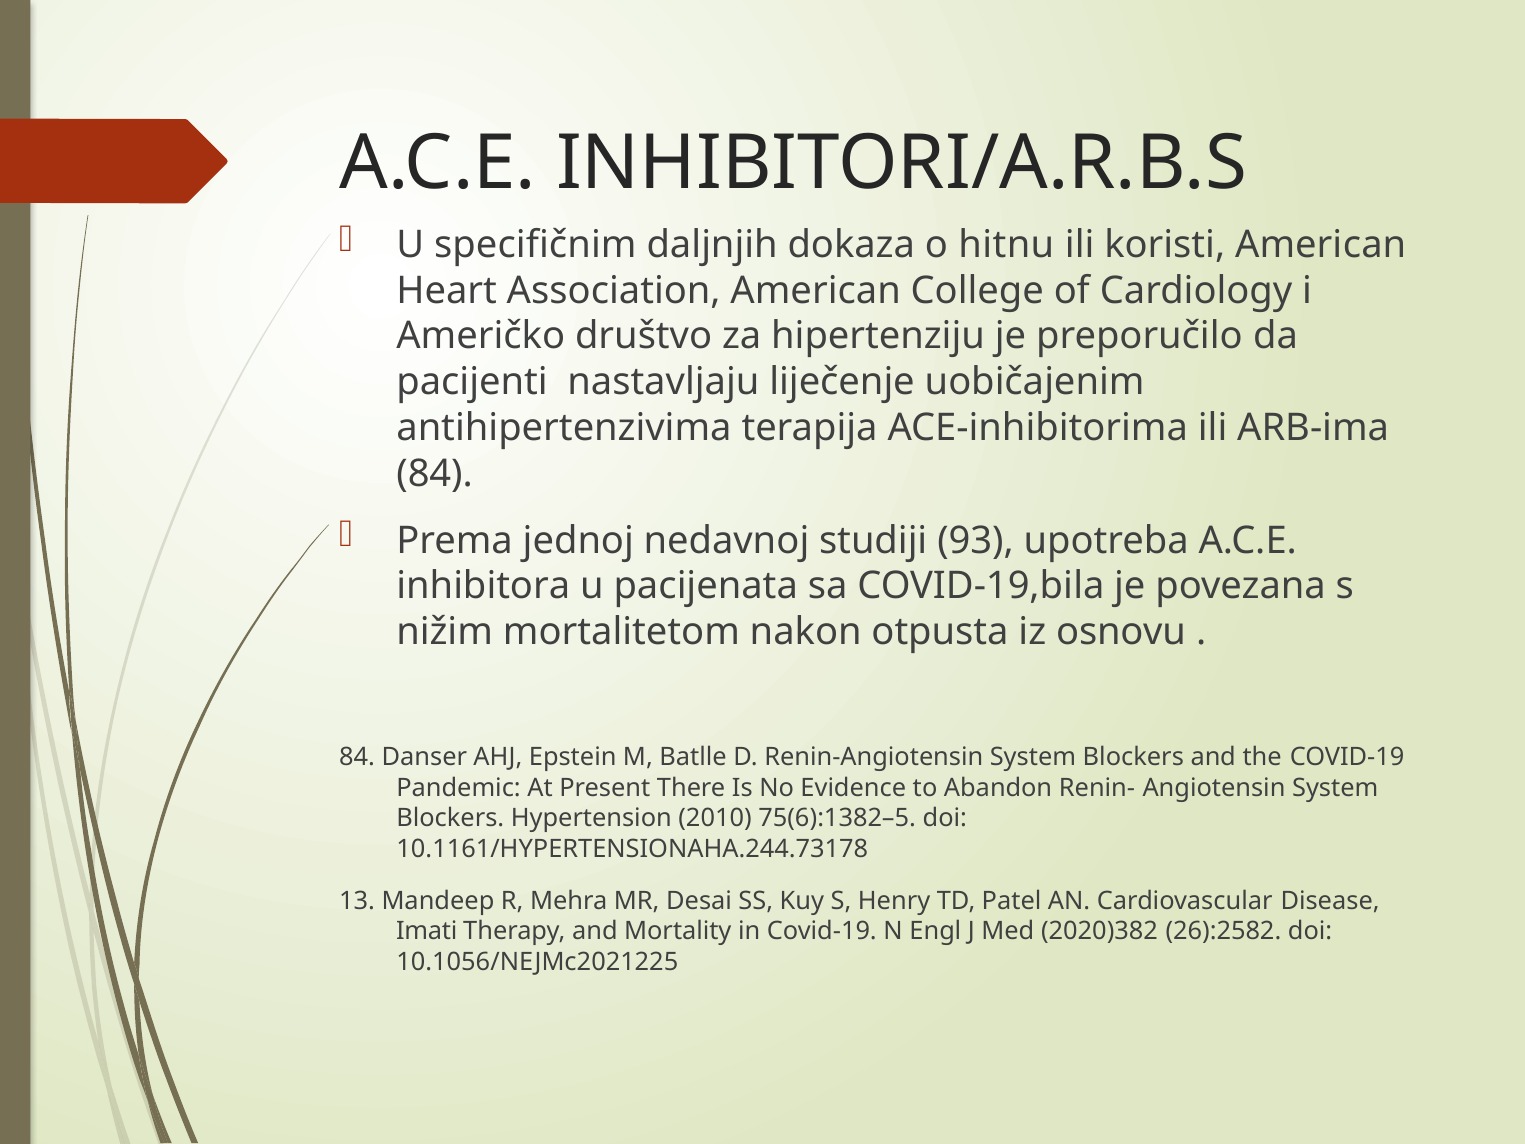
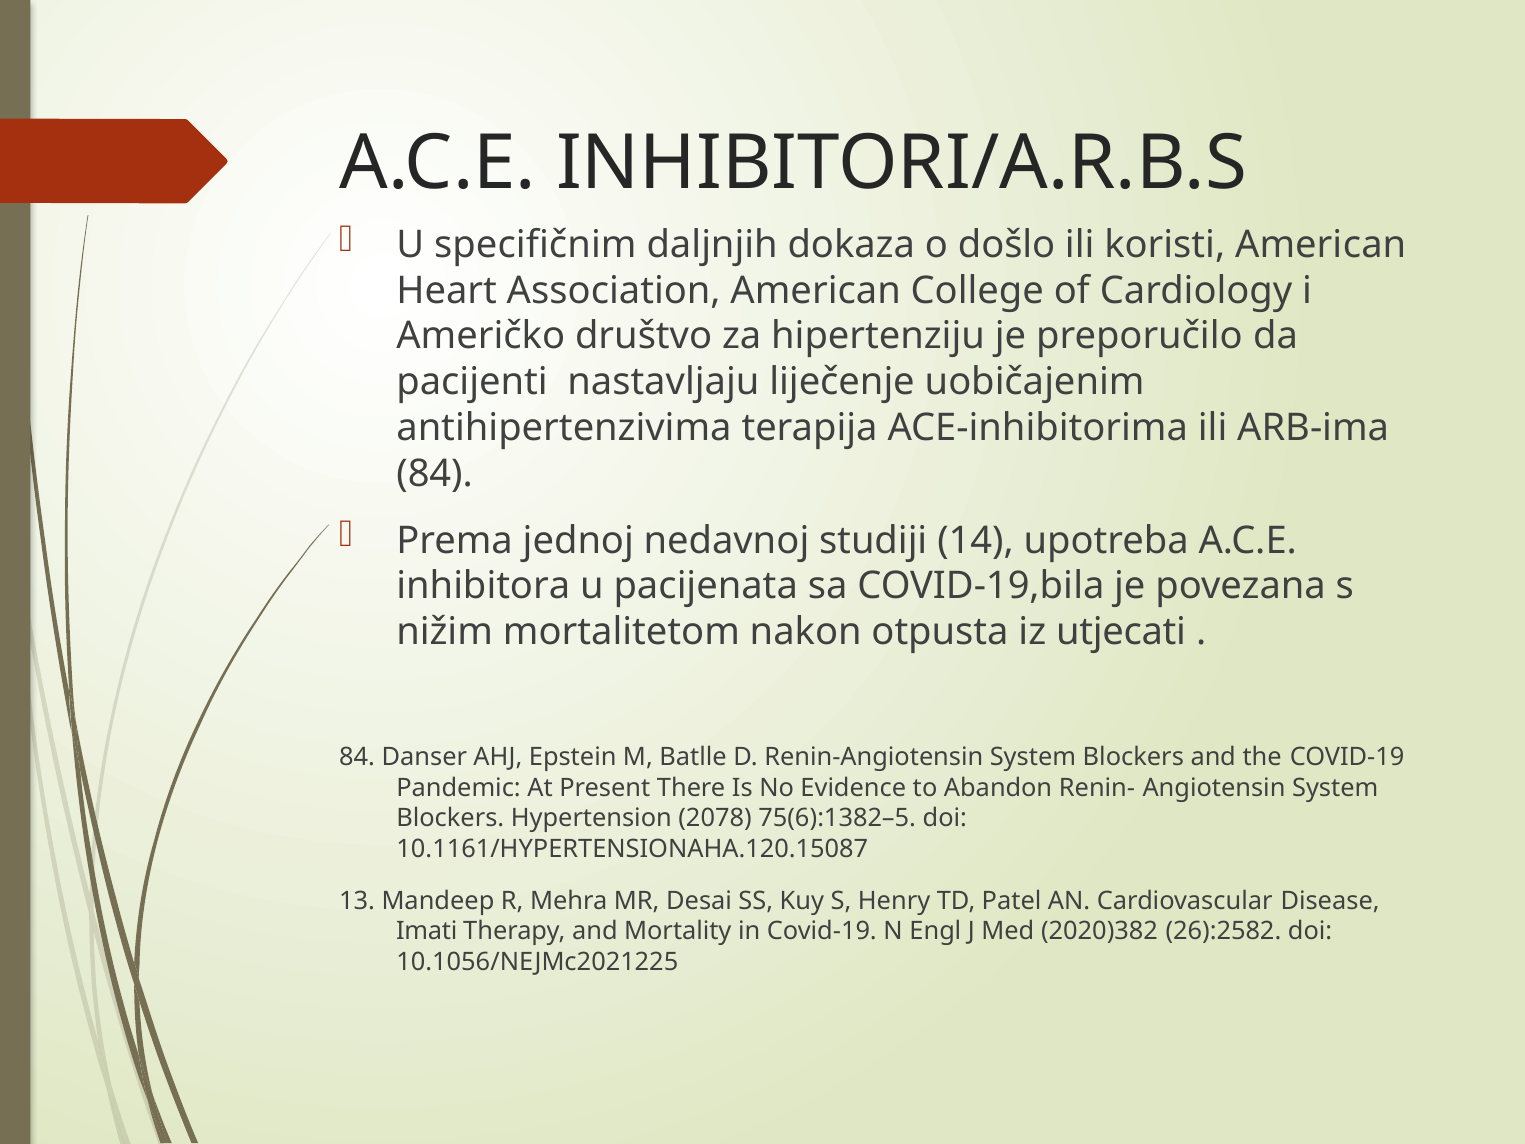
hitnu: hitnu -> došlo
93: 93 -> 14
osnovu: osnovu -> utjecati
2010: 2010 -> 2078
10.1161/HYPERTENSIONAHA.244.73178: 10.1161/HYPERTENSIONAHA.244.73178 -> 10.1161/HYPERTENSIONAHA.120.15087
